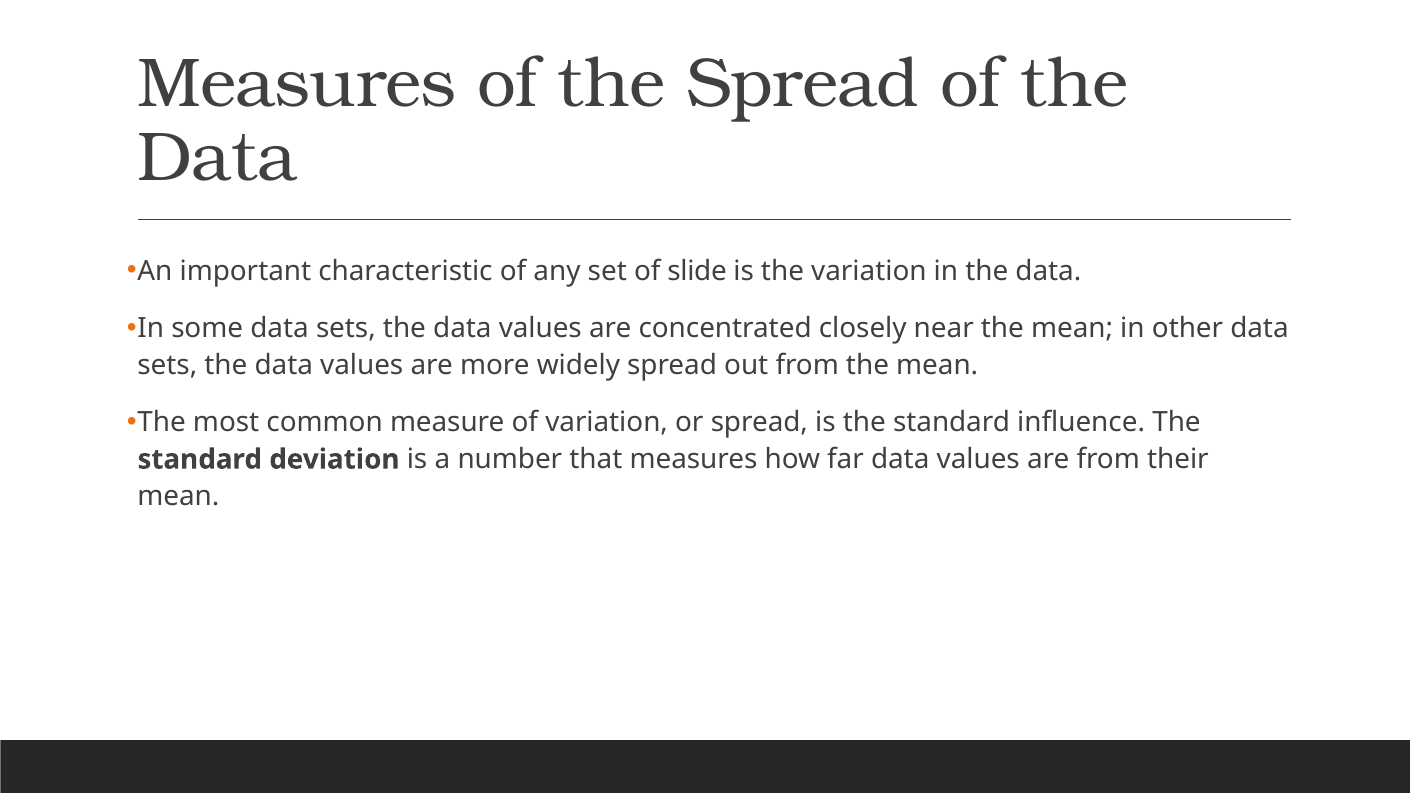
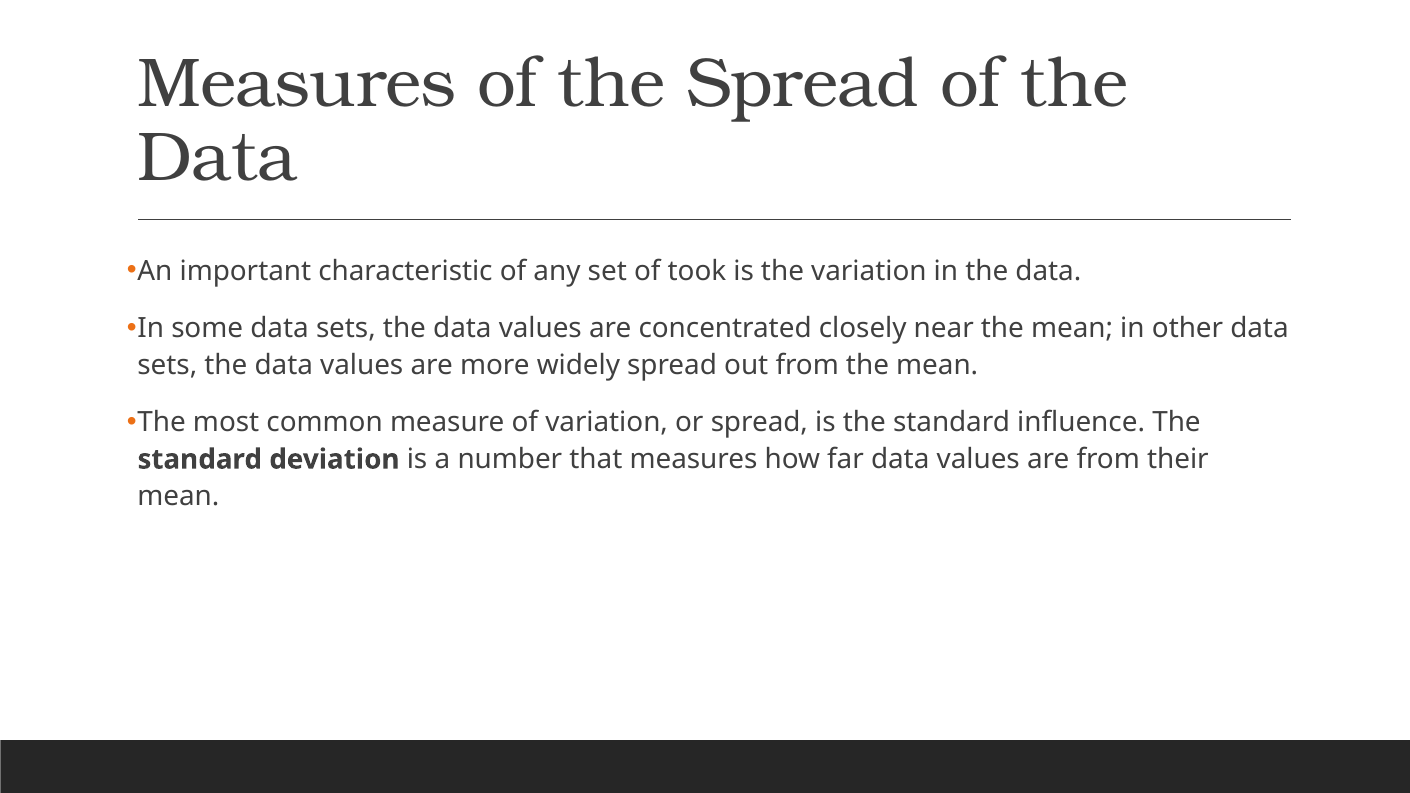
slide: slide -> took
